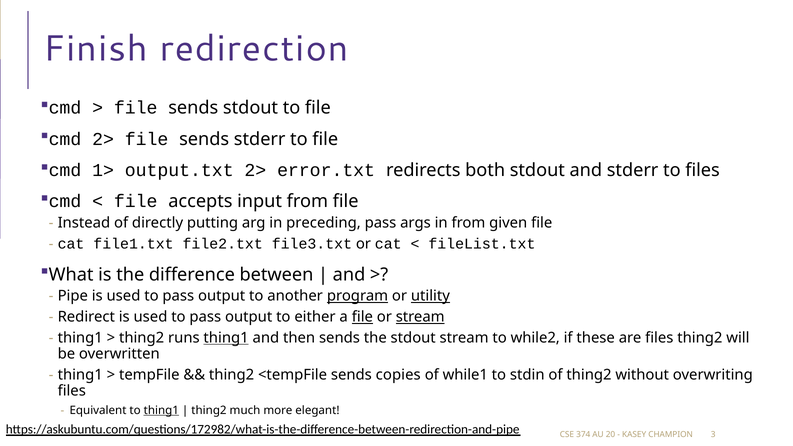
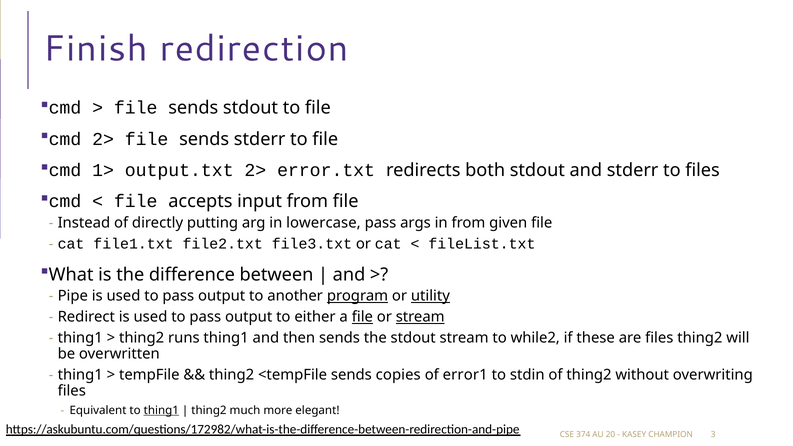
preceding: preceding -> lowercase
thing1 at (226, 338) underline: present -> none
while1: while1 -> error1
